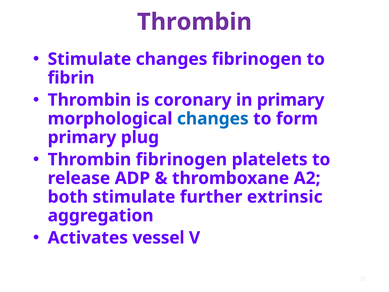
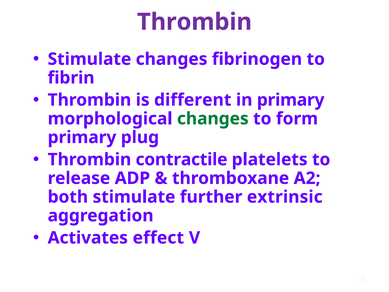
coronary: coronary -> different
changes at (213, 119) colour: blue -> green
Thrombin fibrinogen: fibrinogen -> contractile
vessel: vessel -> effect
